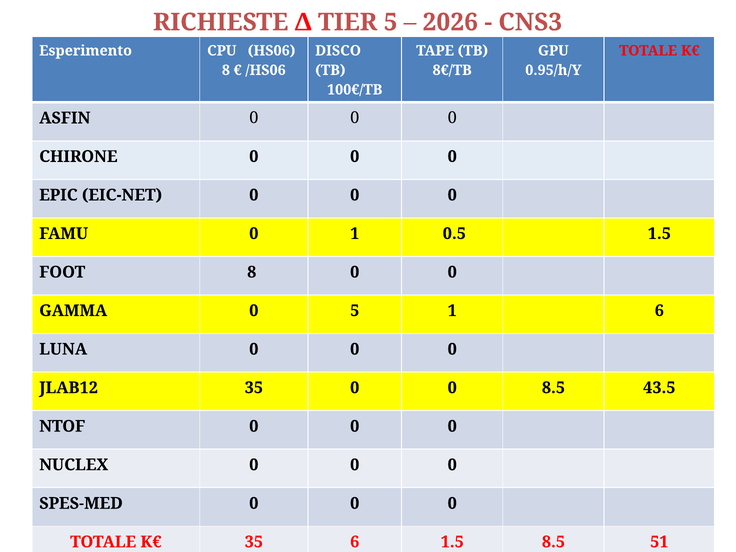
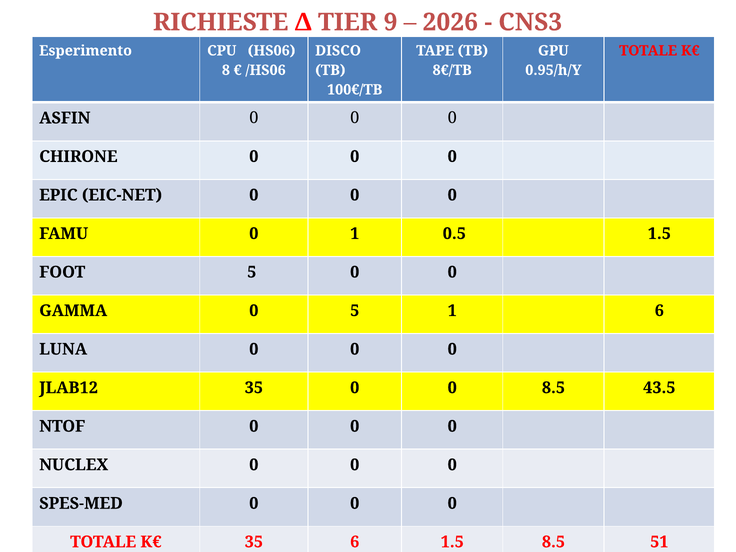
TIER 5: 5 -> 9
FOOT 8: 8 -> 5
